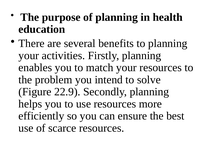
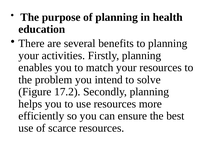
22.9: 22.9 -> 17.2
